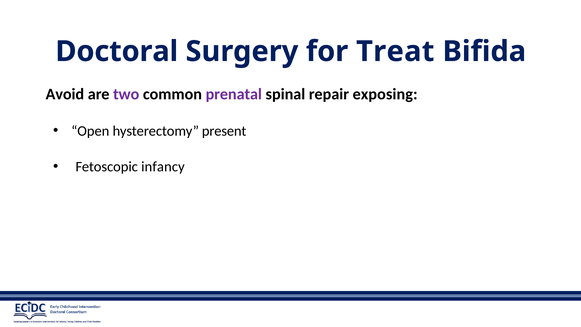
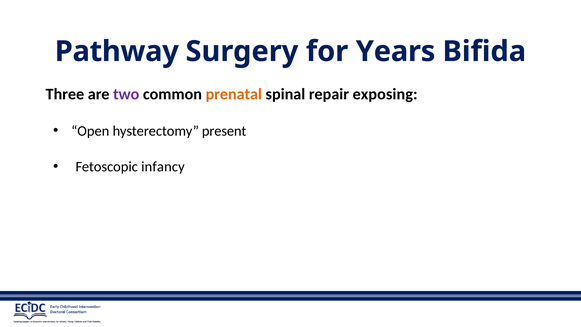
Doctoral: Doctoral -> Pathway
Treat: Treat -> Years
Avoid: Avoid -> Three
prenatal colour: purple -> orange
